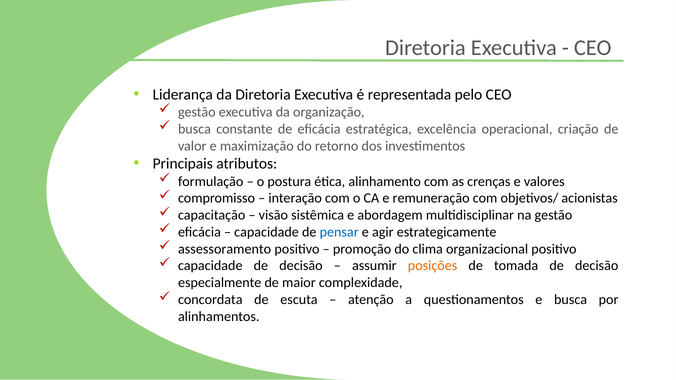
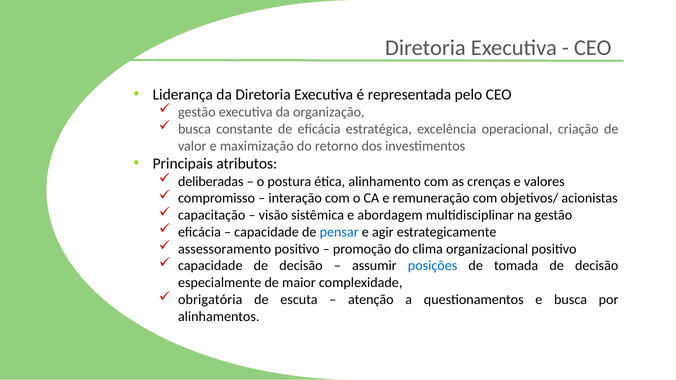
formulação: formulação -> deliberadas
posições colour: orange -> blue
concordata: concordata -> obrigatória
